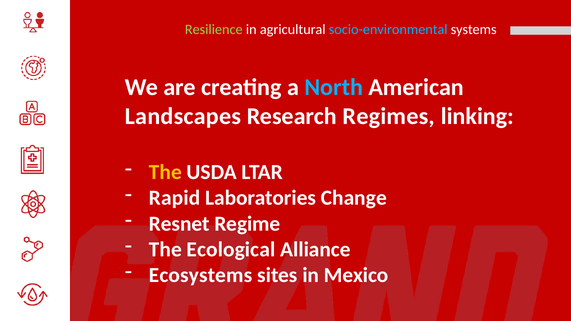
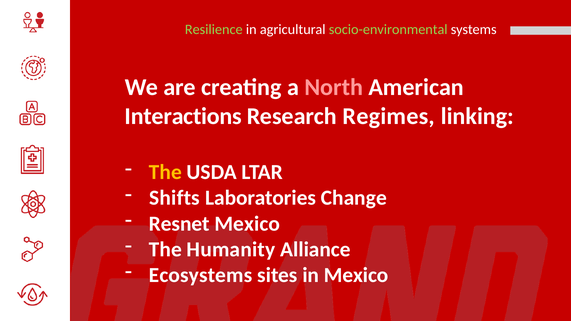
socio-environmental colour: light blue -> light green
North colour: light blue -> pink
Landscapes: Landscapes -> Interactions
Rapid: Rapid -> Shifts
Resnet Regime: Regime -> Mexico
Ecological: Ecological -> Humanity
